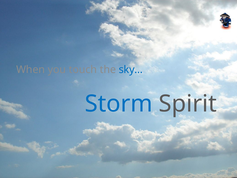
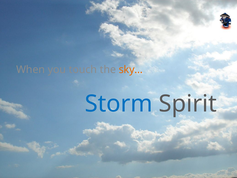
sky… colour: blue -> orange
